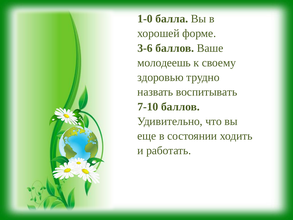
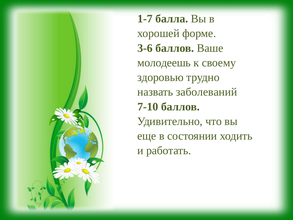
1-0: 1-0 -> 1-7
воспитывать: воспитывать -> заболеваний
